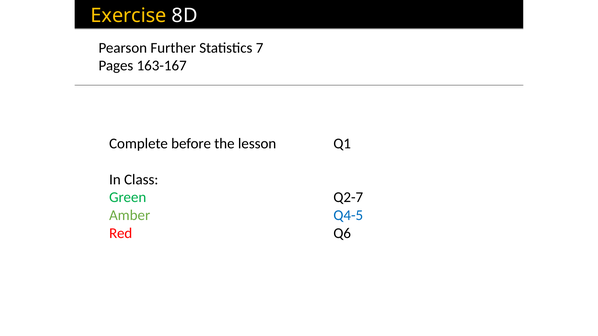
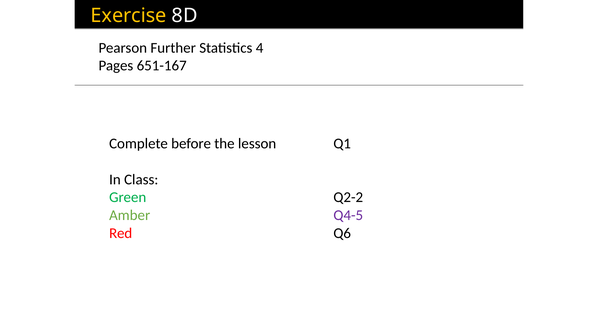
7: 7 -> 4
163-167: 163-167 -> 651-167
Q2-7: Q2-7 -> Q2-2
Q4-5 colour: blue -> purple
